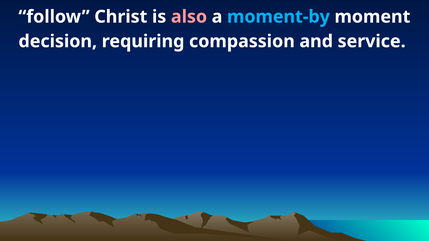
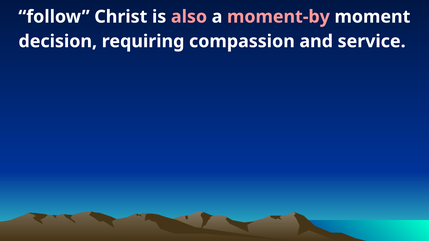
moment-by colour: light blue -> pink
